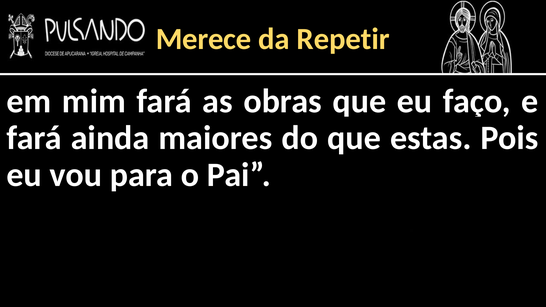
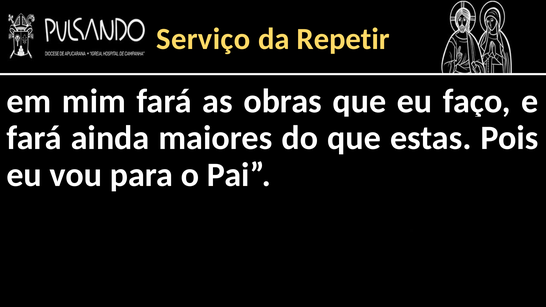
Merece: Merece -> Serviço
